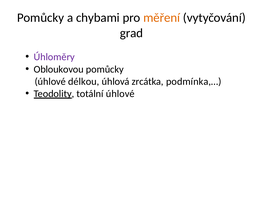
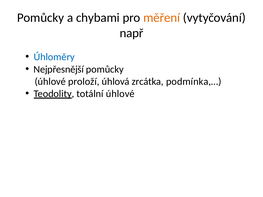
grad: grad -> např
Úhloměry colour: purple -> blue
Obloukovou: Obloukovou -> Nejpřesnější
délkou: délkou -> proloží
